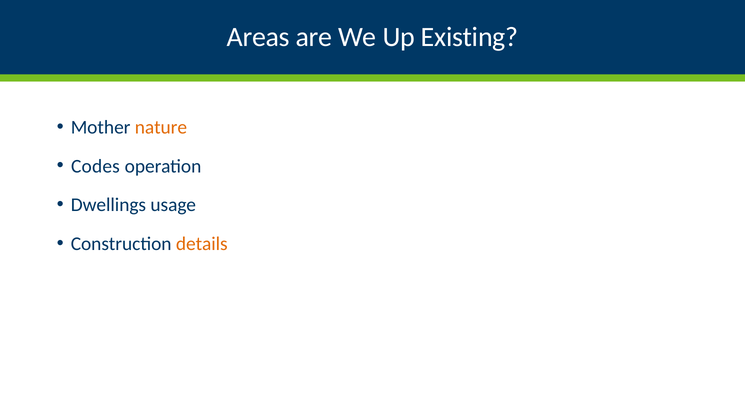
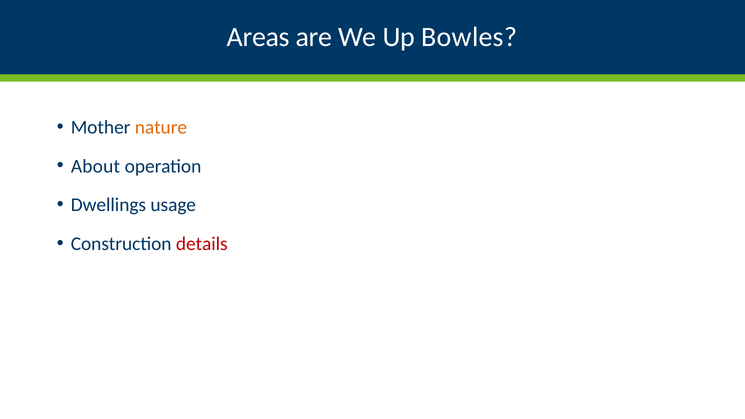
Existing: Existing -> Bowles
Codes: Codes -> About
details colour: orange -> red
